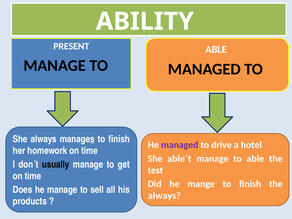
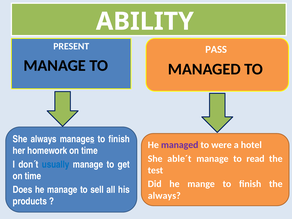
ABLE at (216, 49): ABLE -> PASS
drive: drive -> were
to able: able -> read
usually colour: black -> blue
